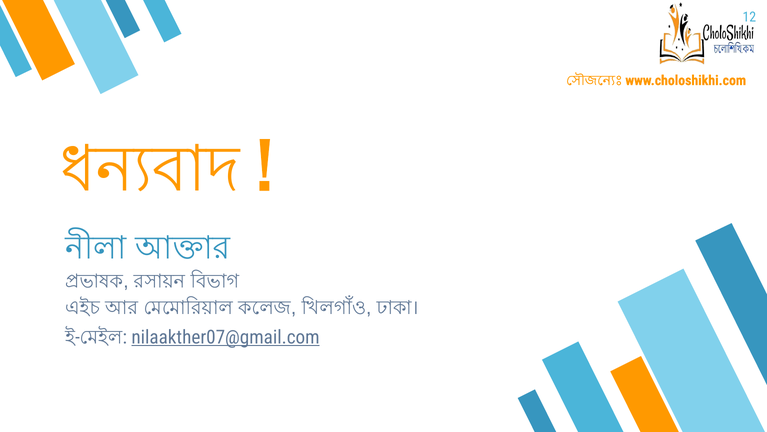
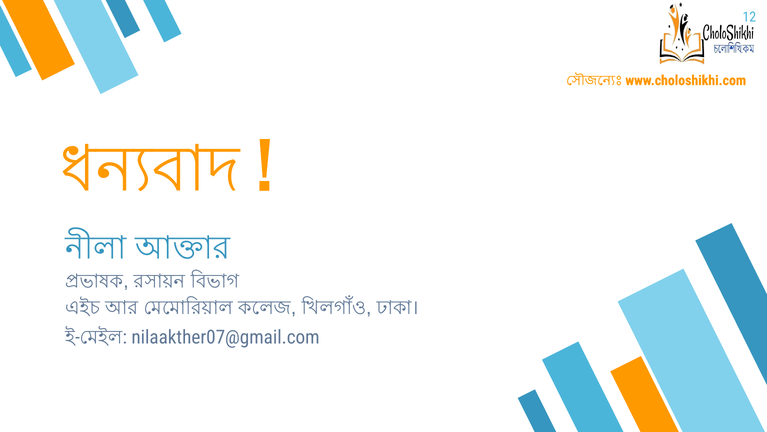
nilaakther07@gmail.com underline: present -> none
